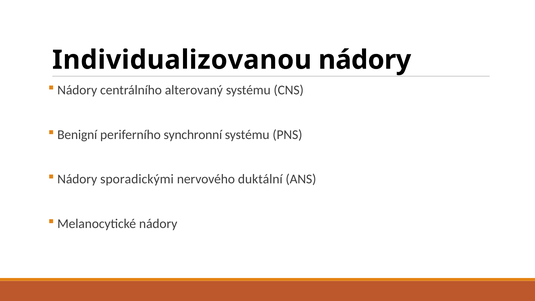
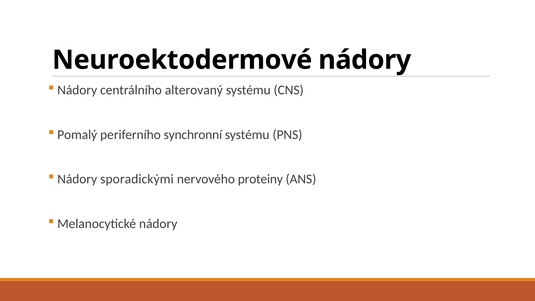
Individualizovanou: Individualizovanou -> Neuroektodermové
Benigní: Benigní -> Pomalý
duktální: duktální -> proteiny
